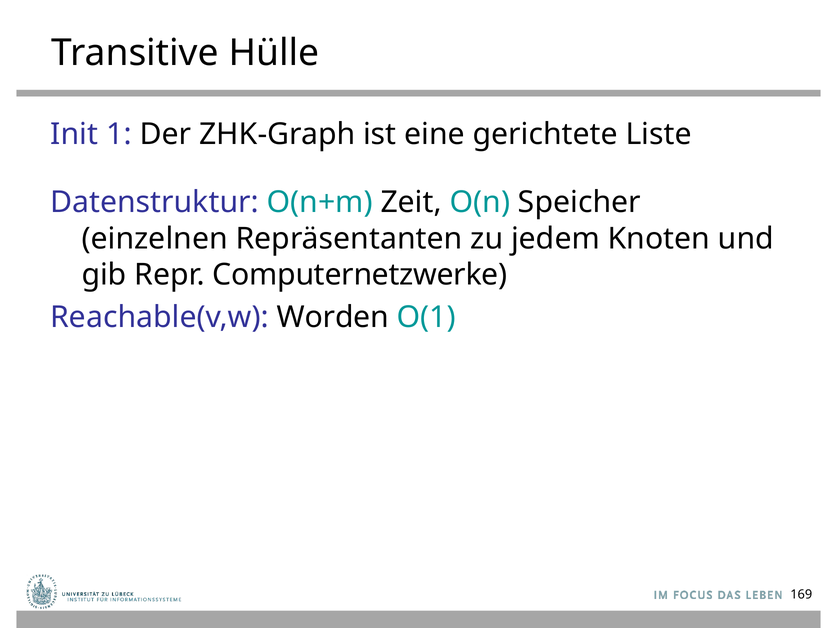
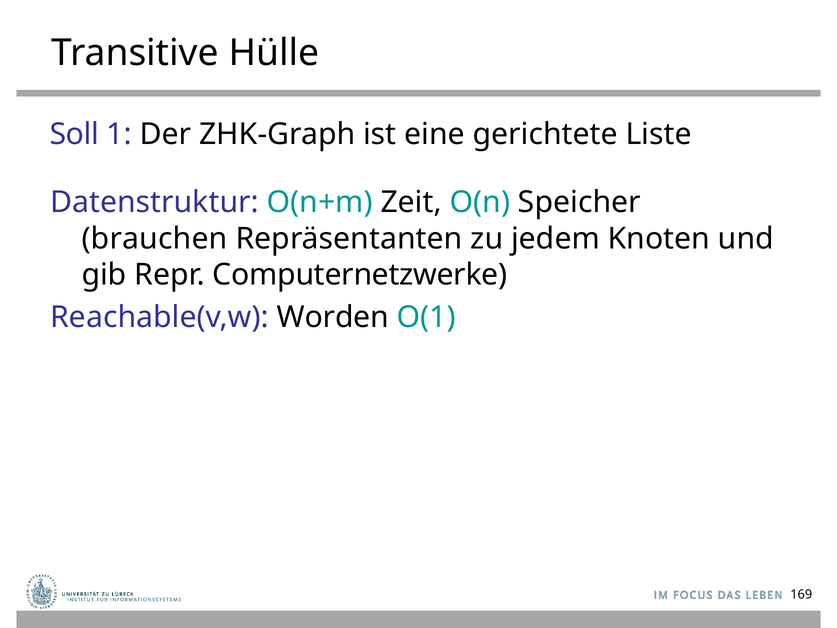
Init: Init -> Soll
einzelnen: einzelnen -> brauchen
